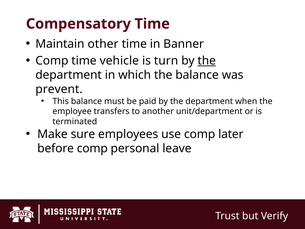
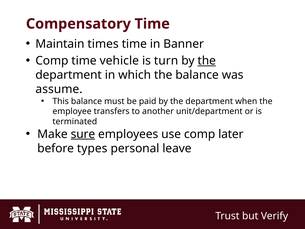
other: other -> times
prevent: prevent -> assume
sure underline: none -> present
before comp: comp -> types
